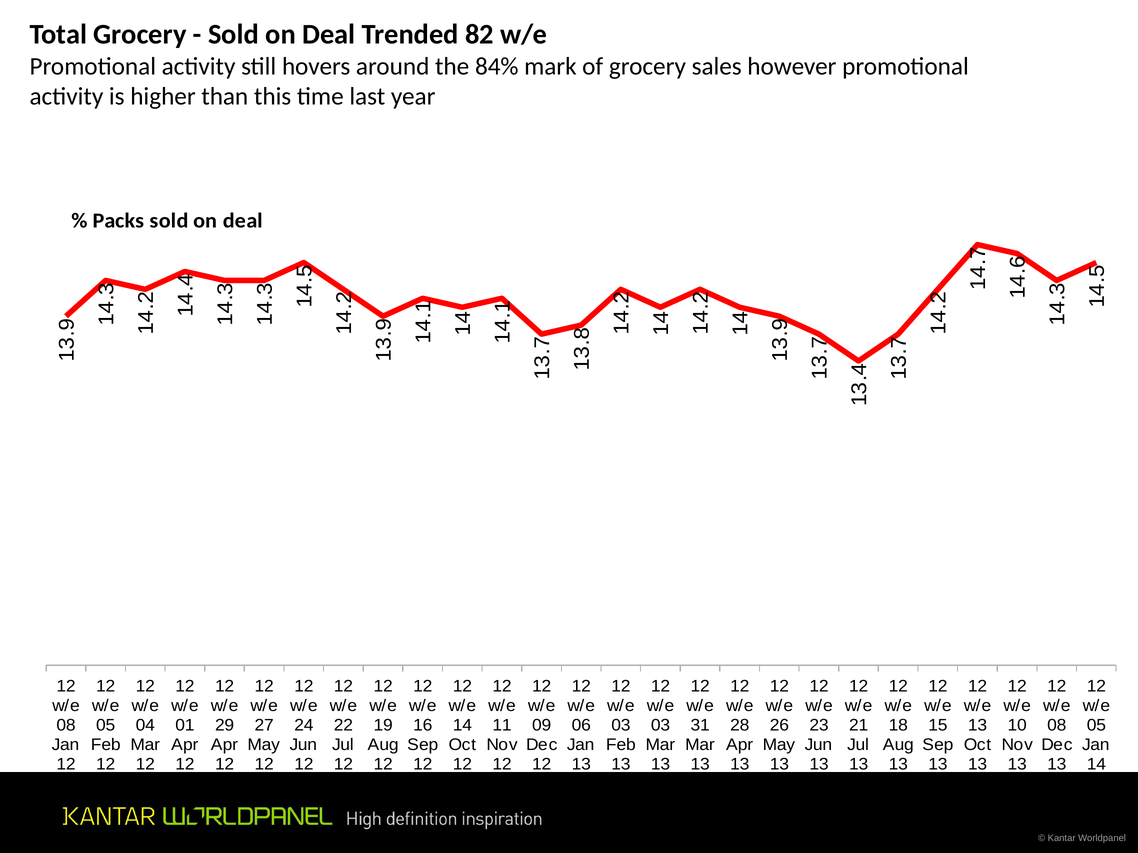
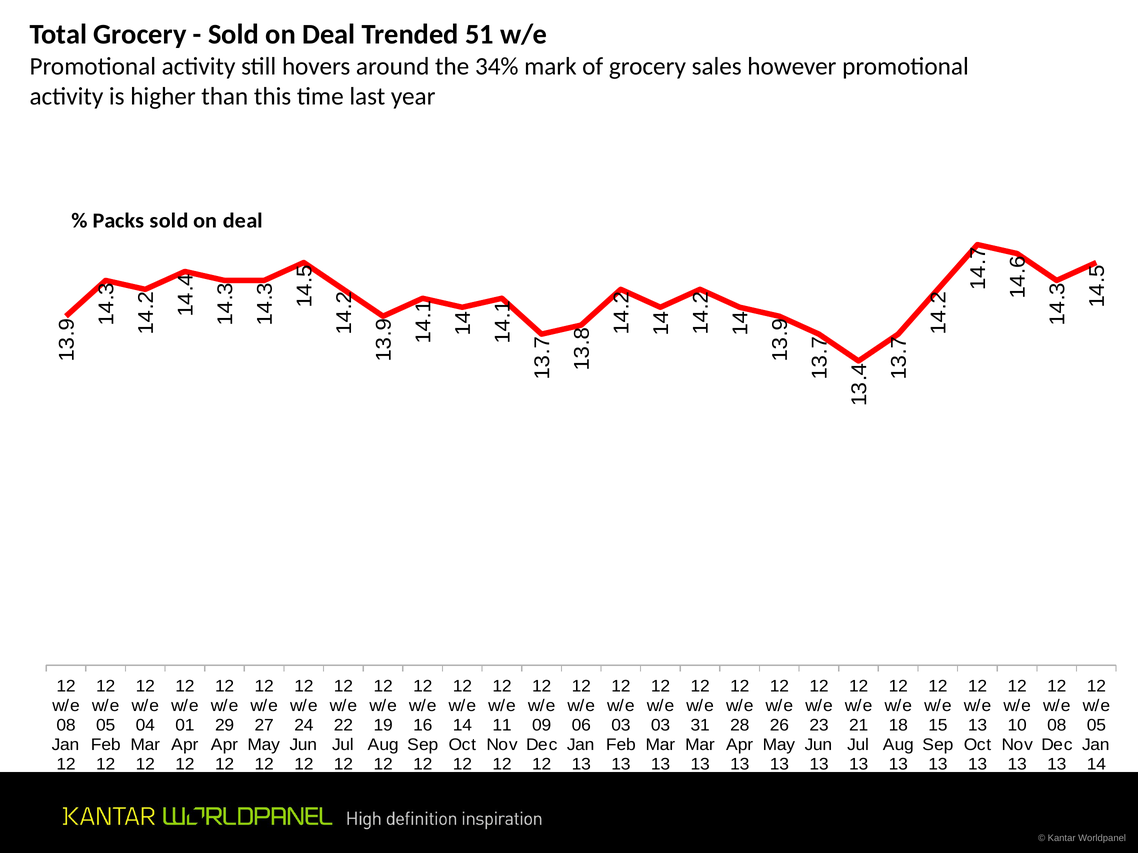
82: 82 -> 51
84%: 84% -> 34%
